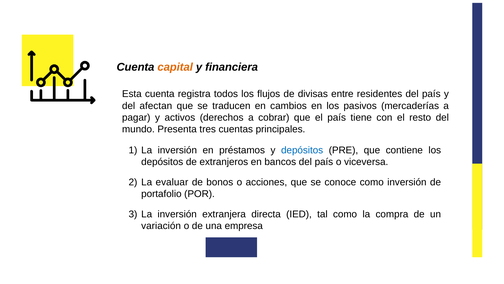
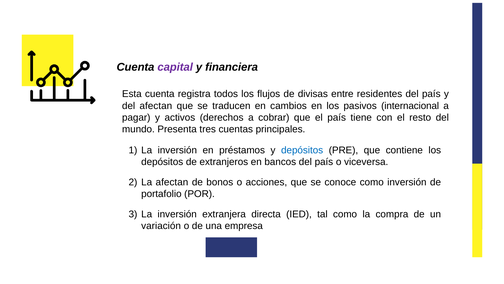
capital colour: orange -> purple
mercaderías: mercaderías -> internacional
La evaluar: evaluar -> afectan
